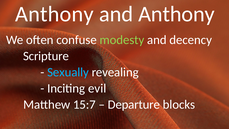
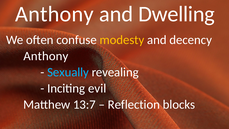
and Anthony: Anthony -> Dwelling
modesty colour: light green -> yellow
Scripture at (46, 56): Scripture -> Anthony
15:7: 15:7 -> 13:7
Departure: Departure -> Reflection
